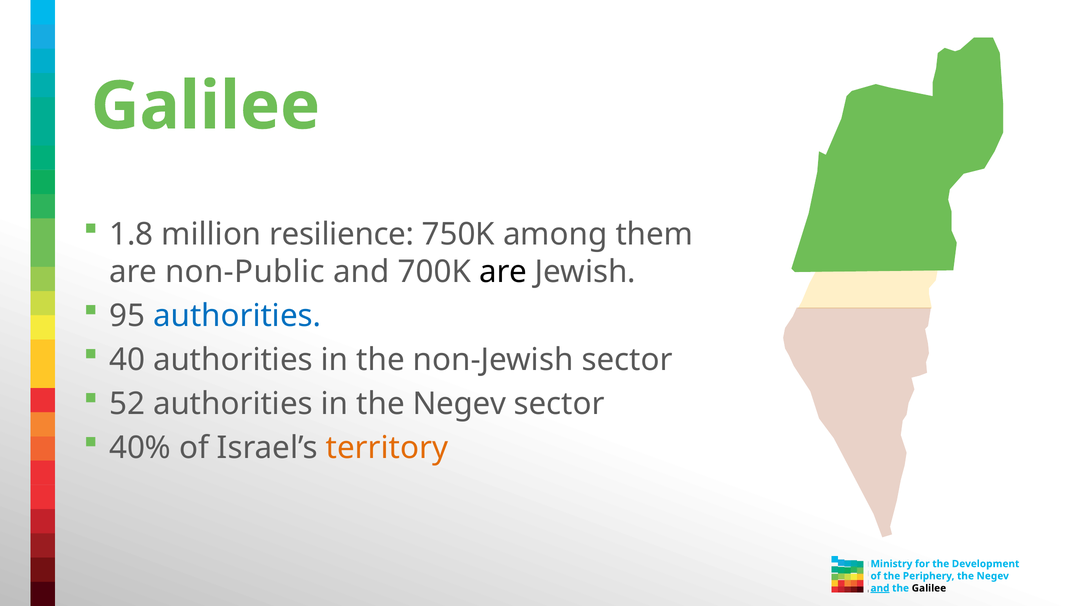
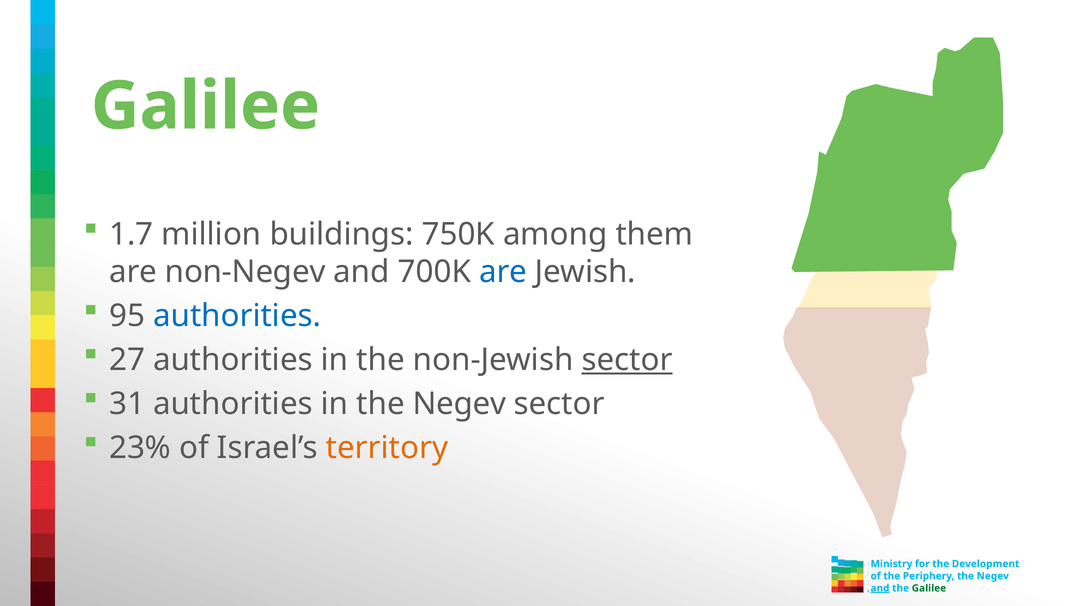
1.8: 1.8 -> 1.7
resilience: resilience -> buildings
non-Public: non-Public -> non-Negev
are at (503, 272) colour: black -> blue
40: 40 -> 27
sector at (627, 360) underline: none -> present
52: 52 -> 31
40%: 40% -> 23%
Galilee at (929, 587) colour: black -> green
